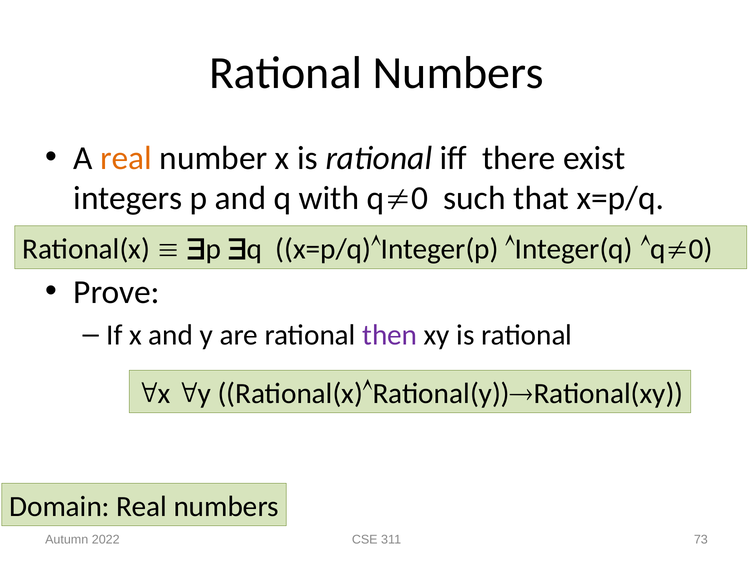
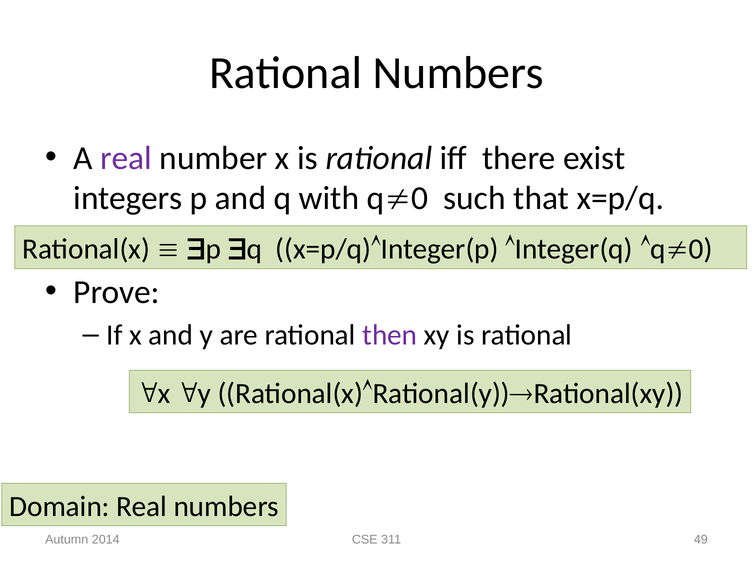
real at (126, 158) colour: orange -> purple
2022: 2022 -> 2014
73: 73 -> 49
